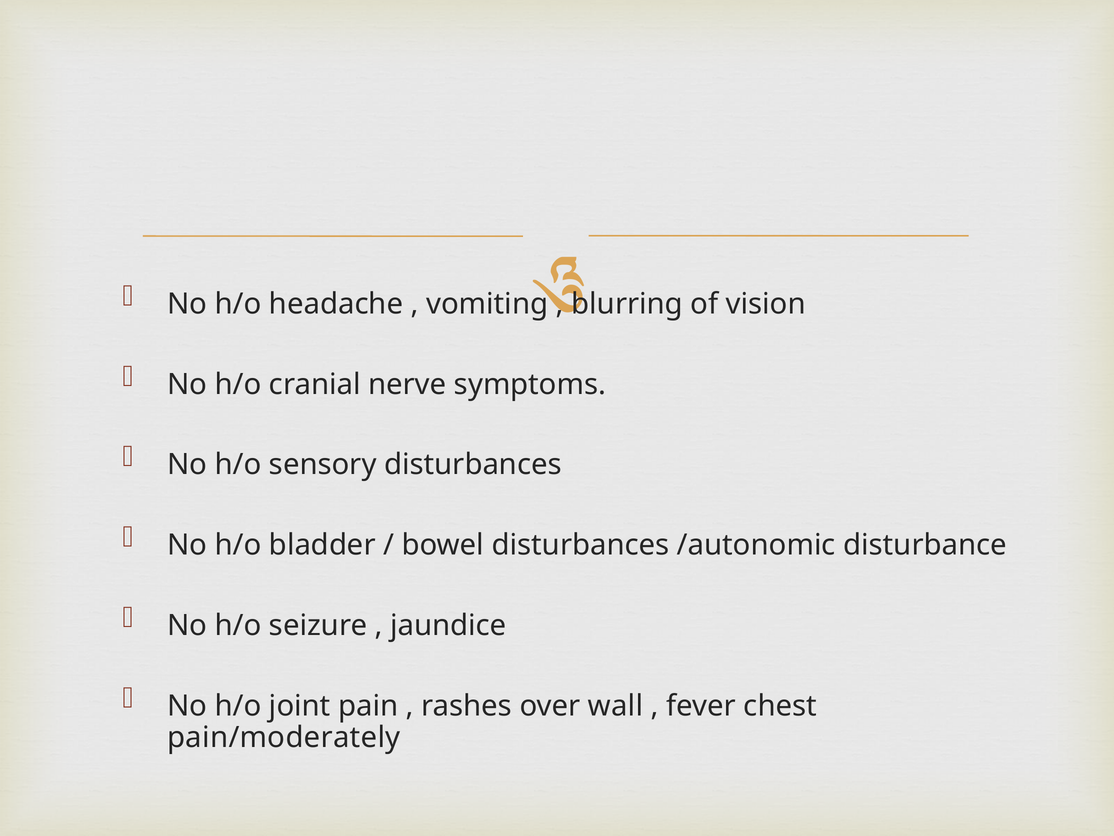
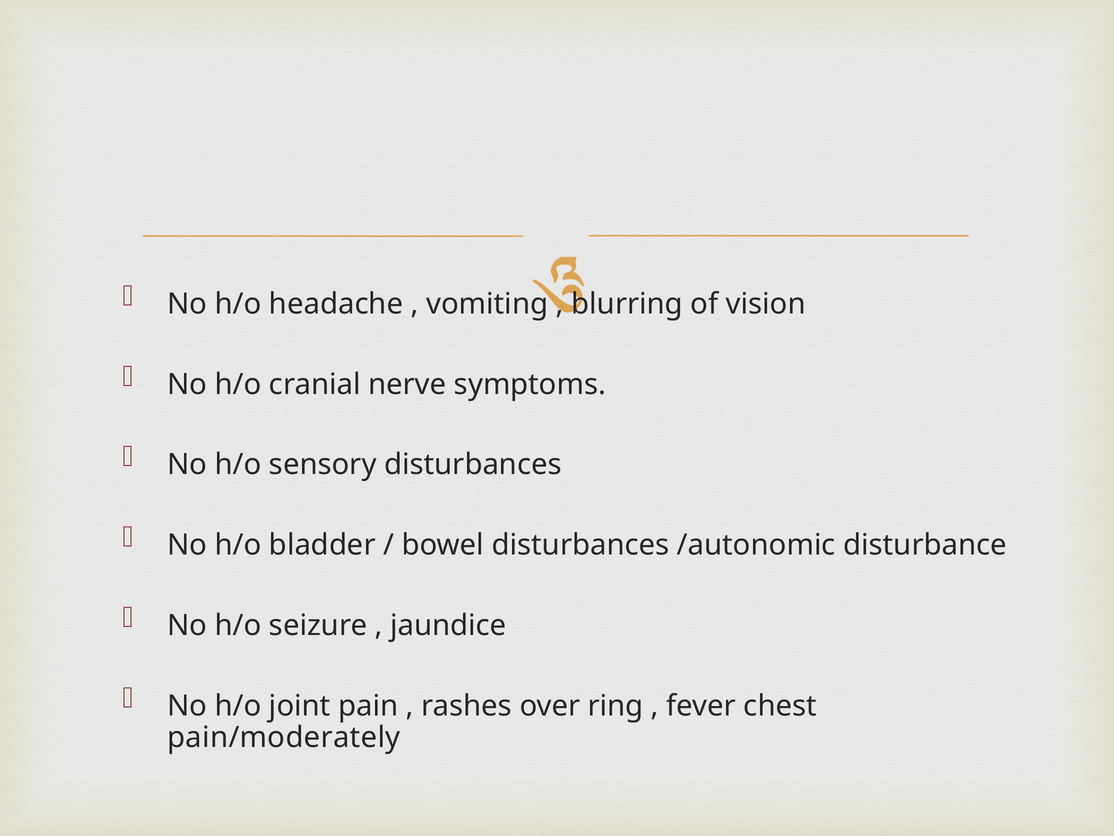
wall: wall -> ring
